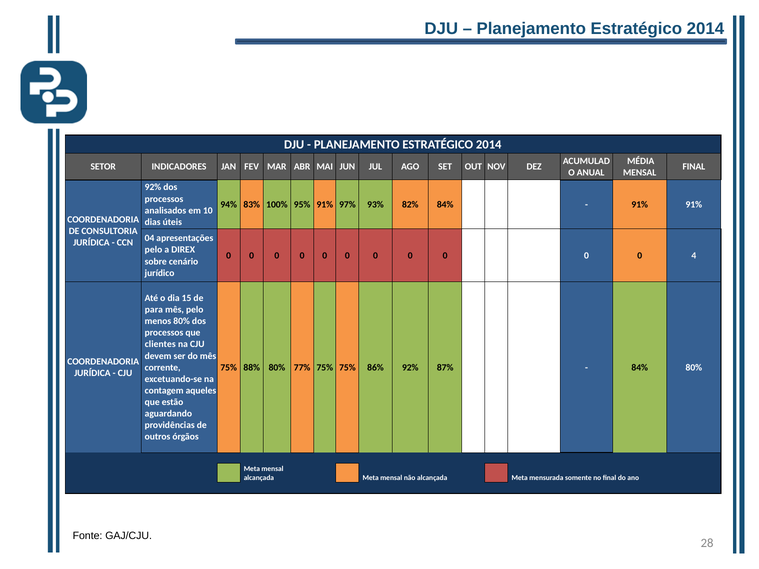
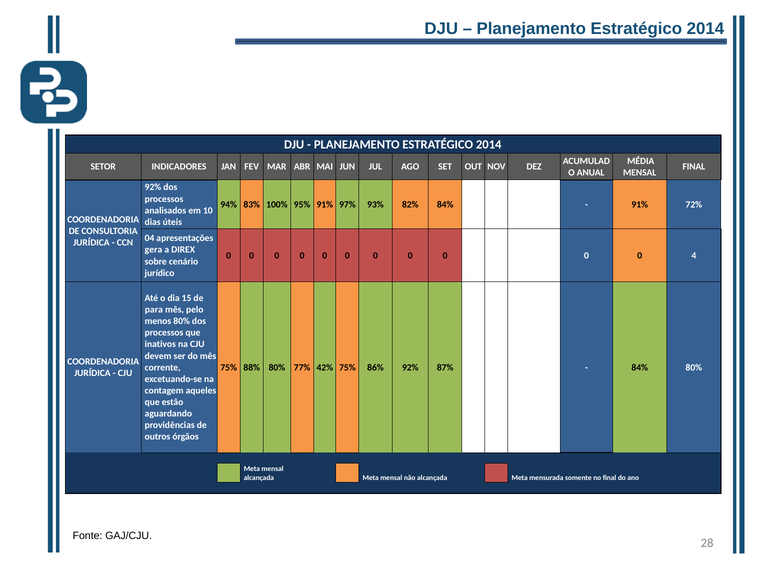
91% 91%: 91% -> 72%
pelo at (154, 250): pelo -> gera
clientes: clientes -> inativos
77% 75%: 75% -> 42%
